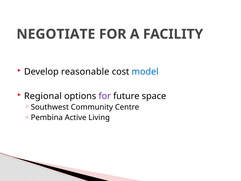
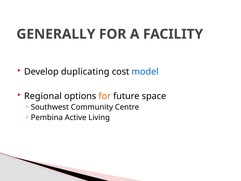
NEGOTIATE: NEGOTIATE -> GENERALLY
reasonable: reasonable -> duplicating
for at (105, 96) colour: purple -> orange
